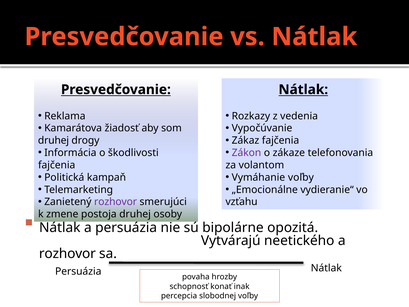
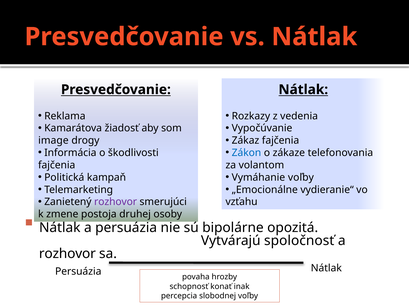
druhej at (54, 140): druhej -> image
Zákon colour: purple -> blue
neetického: neetického -> spoločnosť
